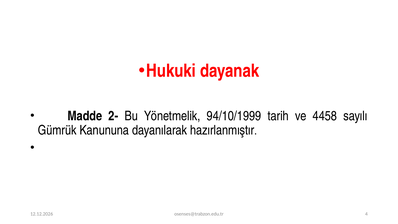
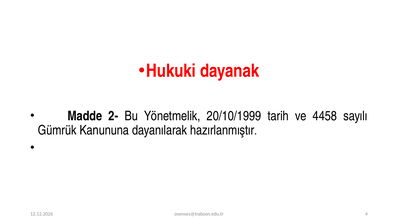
94/10/1999: 94/10/1999 -> 20/10/1999
